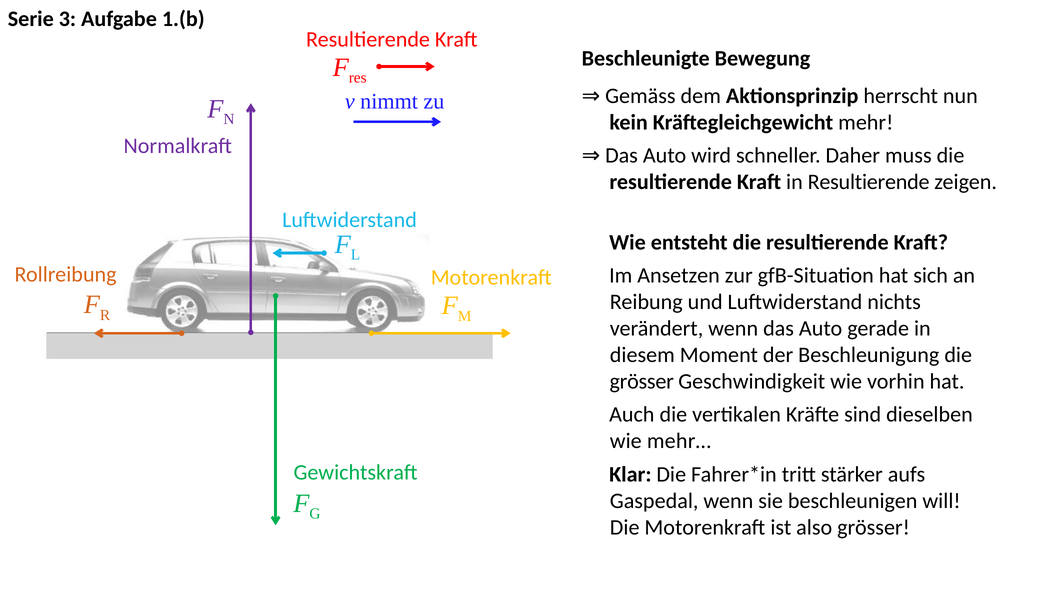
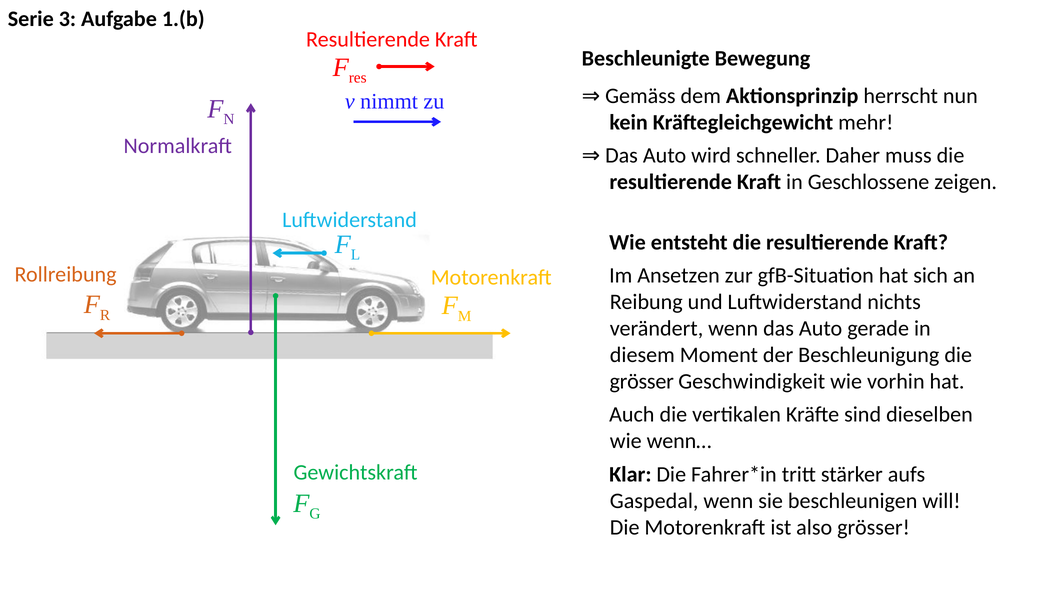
in Resultierende: Resultierende -> Geschlossene
mehr…: mehr… -> wenn…
